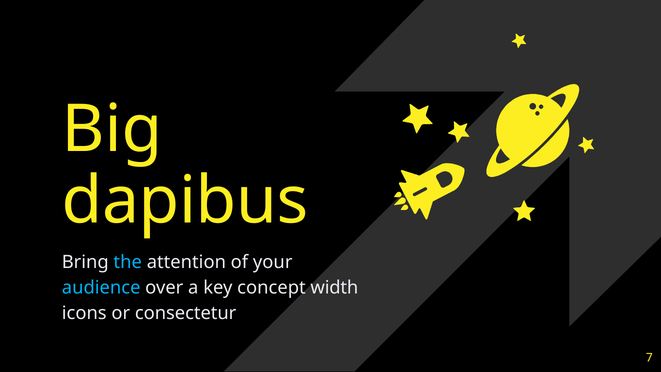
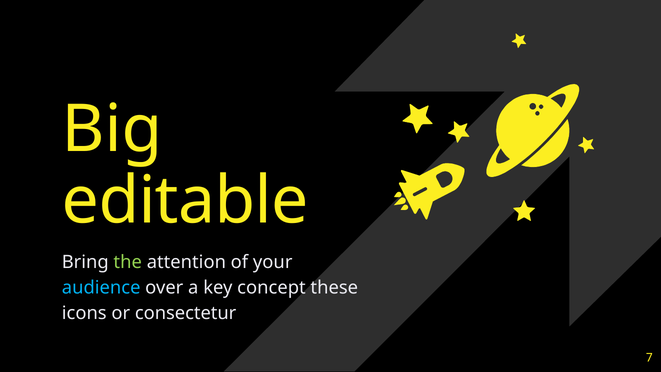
dapibus: dapibus -> editable
the colour: light blue -> light green
width: width -> these
